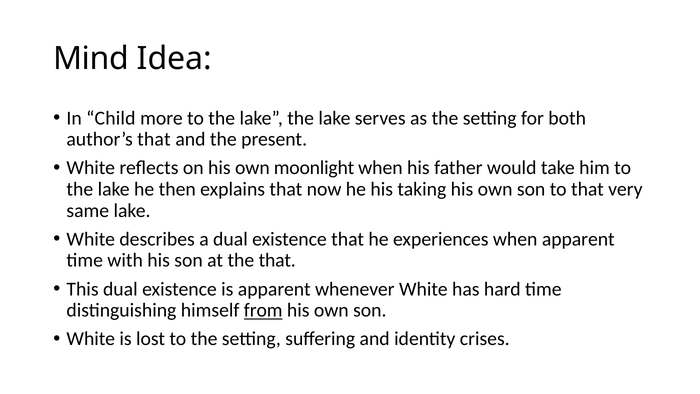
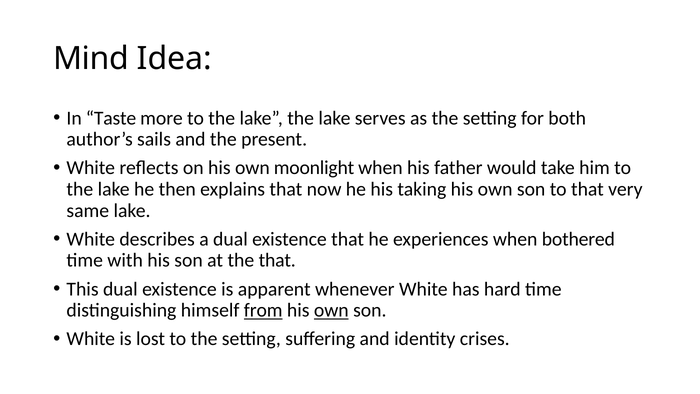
Child: Child -> Taste
author’s that: that -> sails
when apparent: apparent -> bothered
own at (331, 310) underline: none -> present
